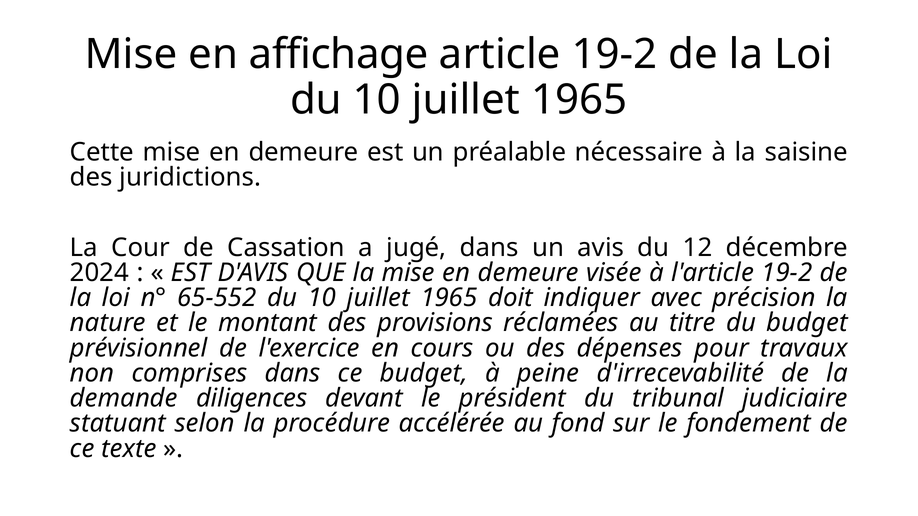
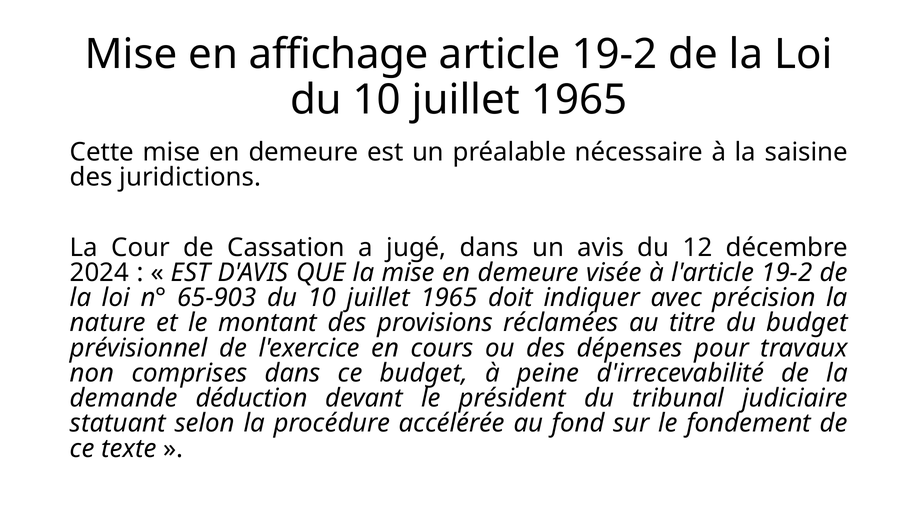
65-552: 65-552 -> 65-903
diligences: diligences -> déduction
